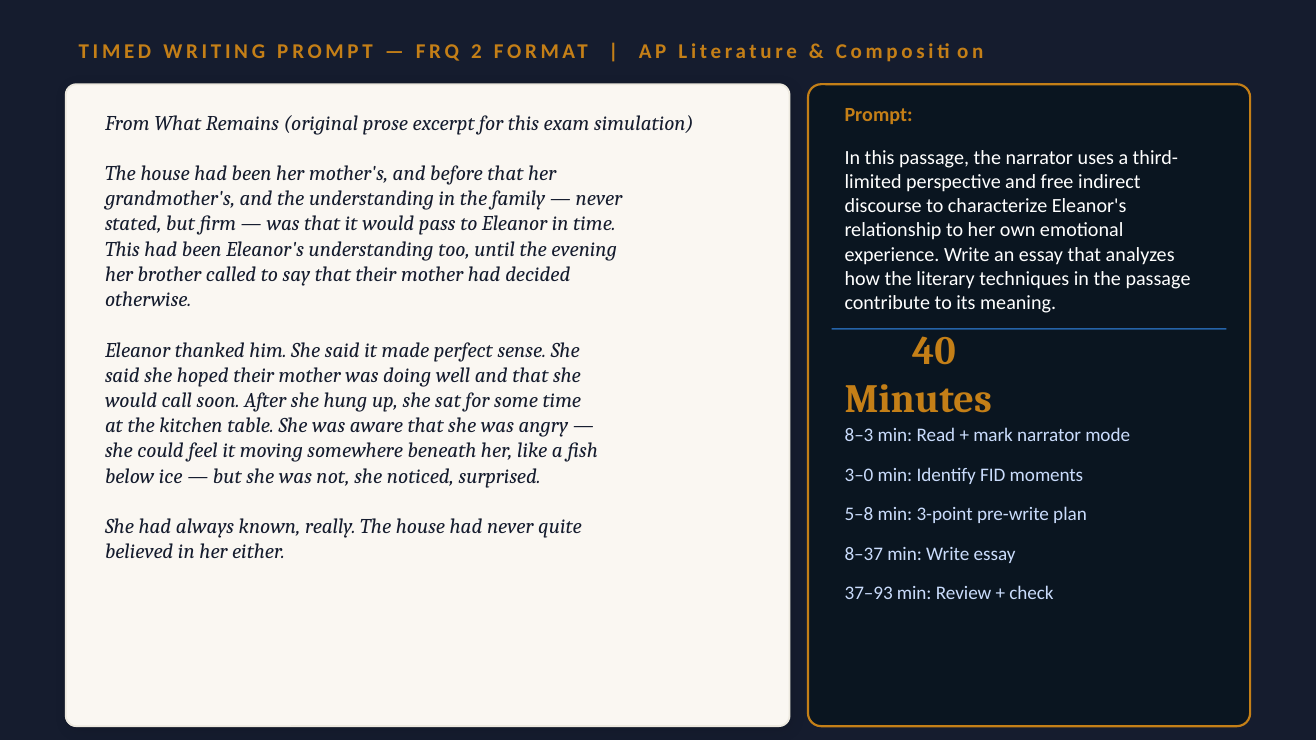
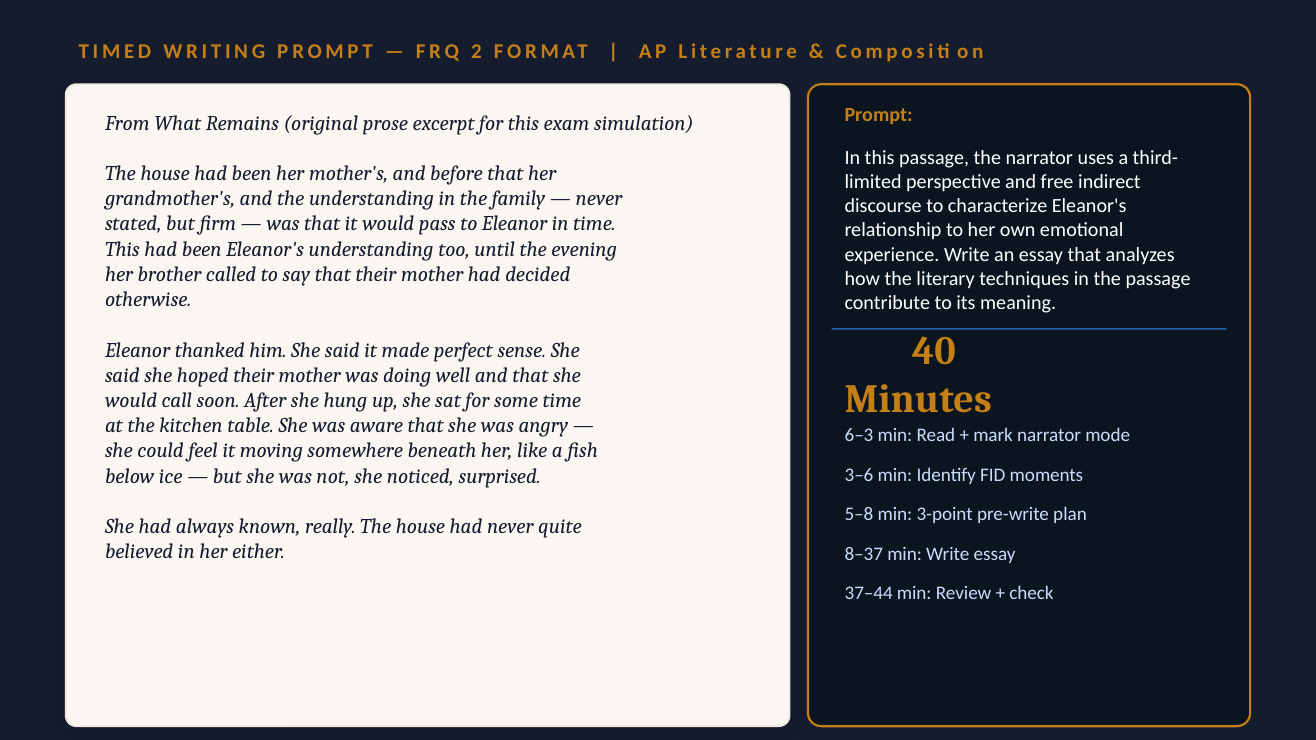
8–3: 8–3 -> 6–3
3–0: 3–0 -> 3–6
37–93: 37–93 -> 37–44
